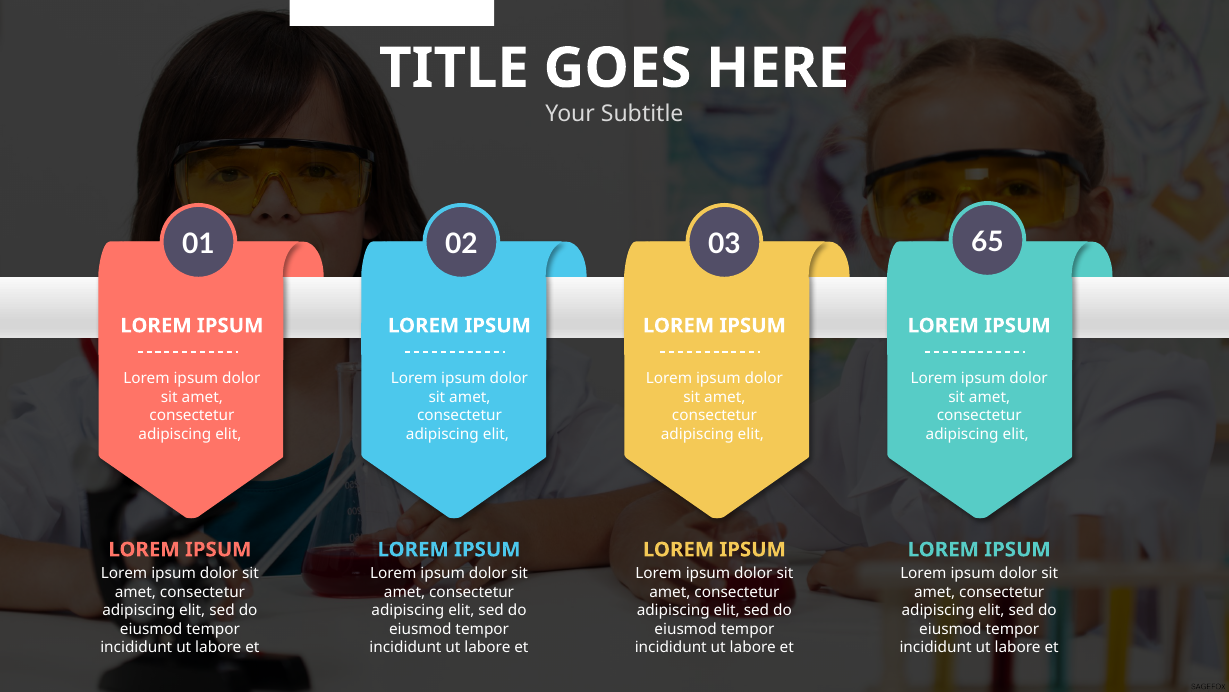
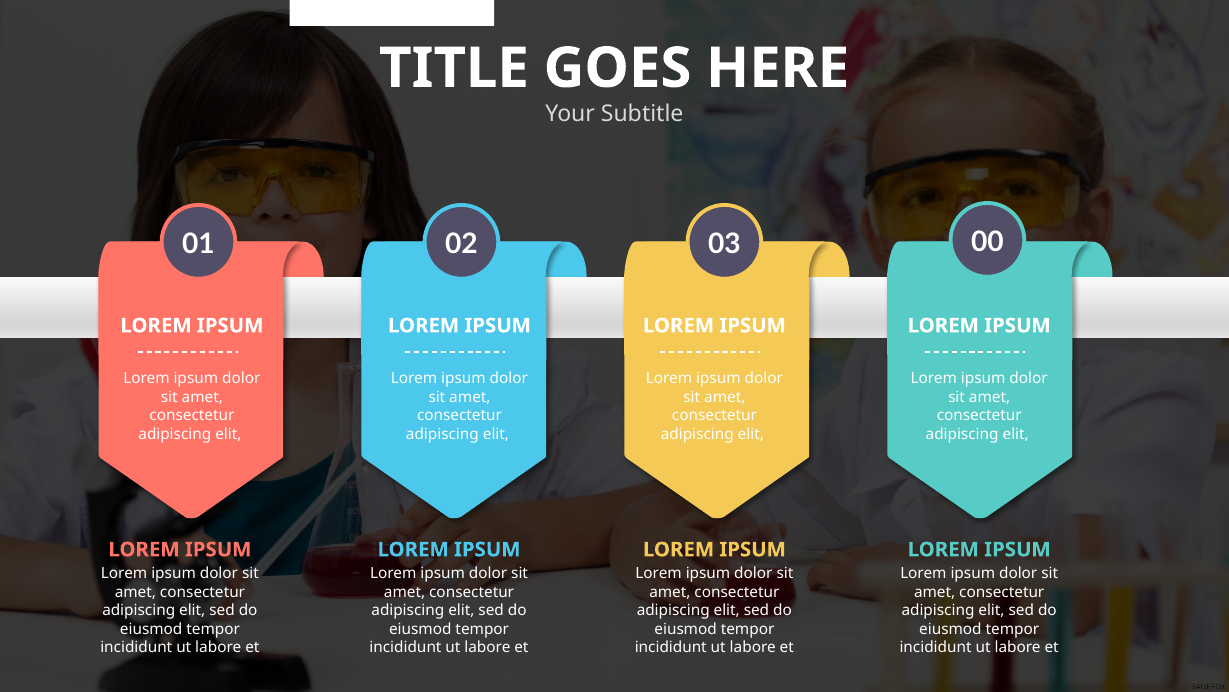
65: 65 -> 00
